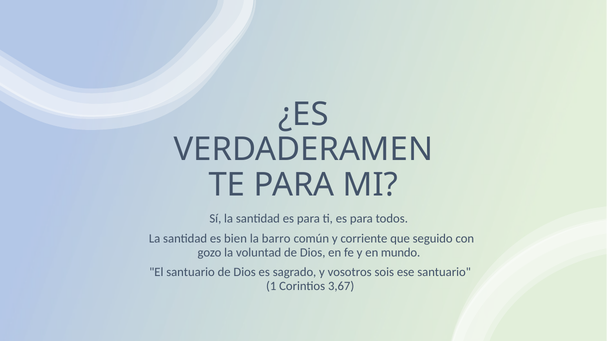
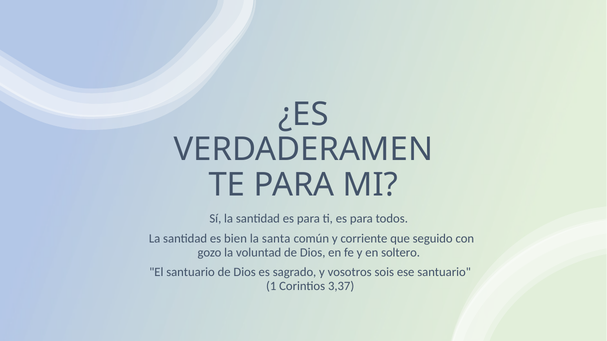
barro: barro -> santa
mundo: mundo -> soltero
3,67: 3,67 -> 3,37
